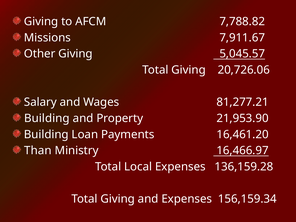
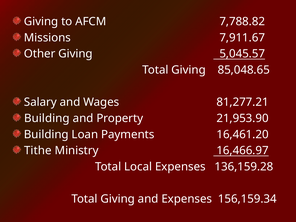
20,726.06: 20,726.06 -> 85,048.65
Than: Than -> Tithe
